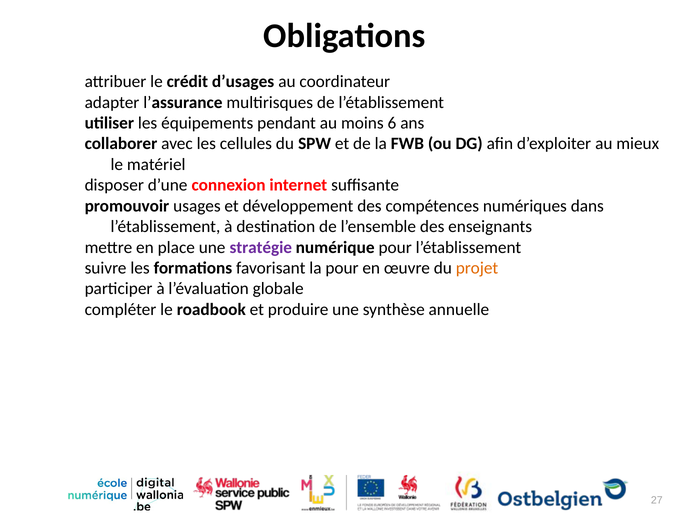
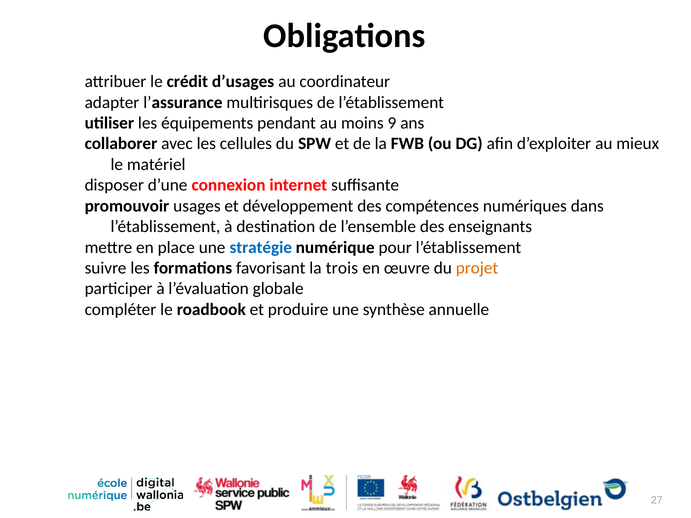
6: 6 -> 9
stratégie colour: purple -> blue
la pour: pour -> trois
